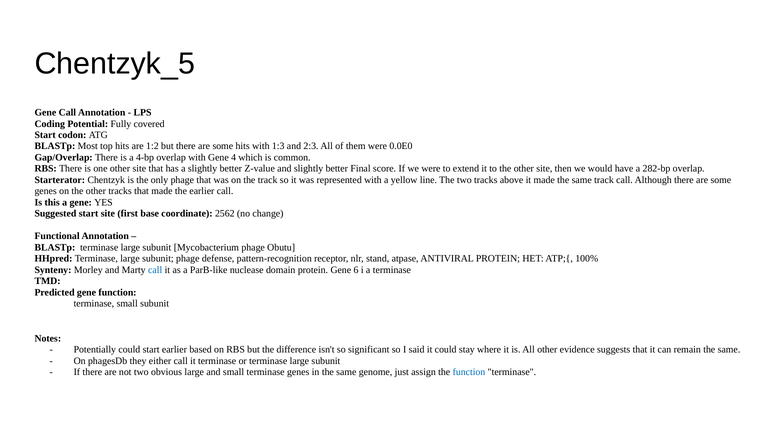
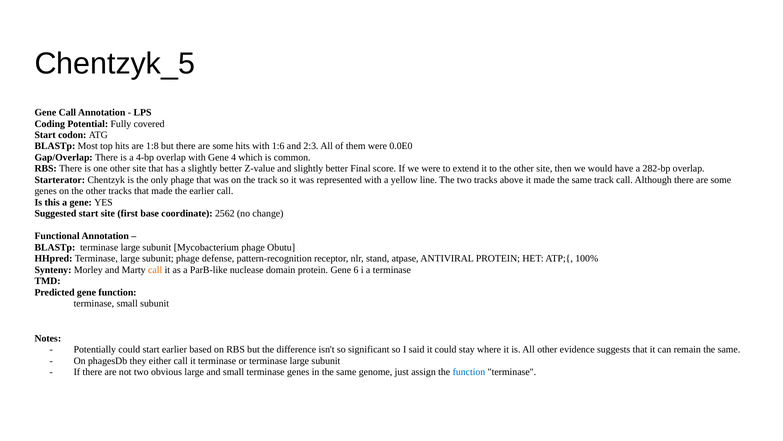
1:2: 1:2 -> 1:8
1:3: 1:3 -> 1:6
call at (155, 269) colour: blue -> orange
